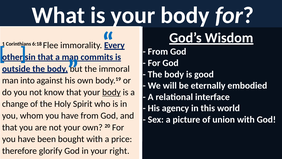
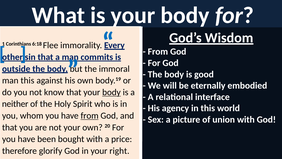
man into: into -> this
change: change -> neither
from at (90, 115) underline: none -> present
